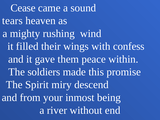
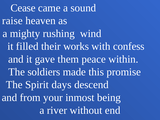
tears: tears -> raise
wings: wings -> works
miry: miry -> days
